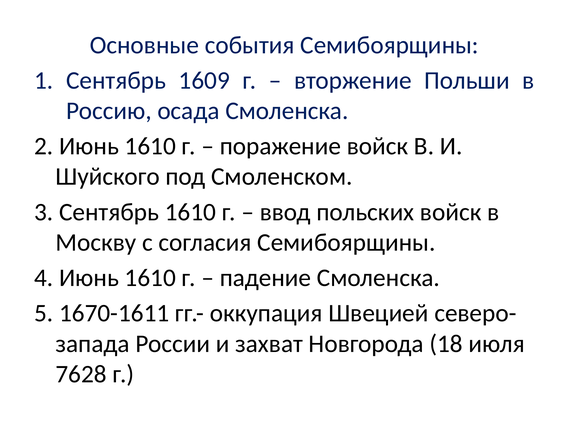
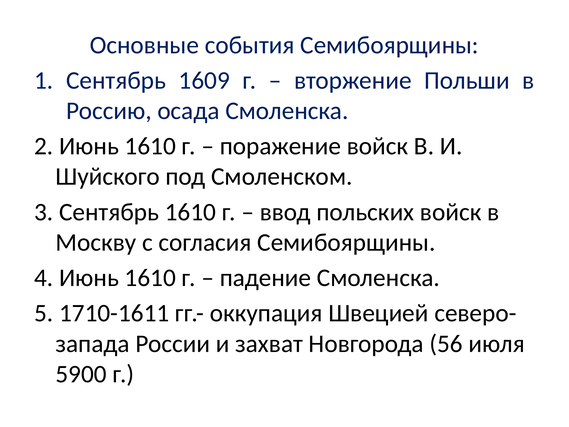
1670-1611: 1670-1611 -> 1710-1611
18: 18 -> 56
7628: 7628 -> 5900
